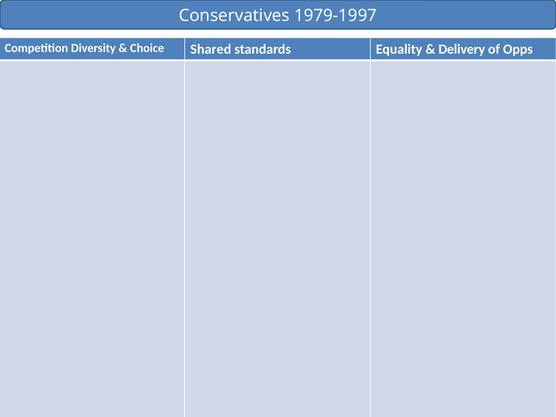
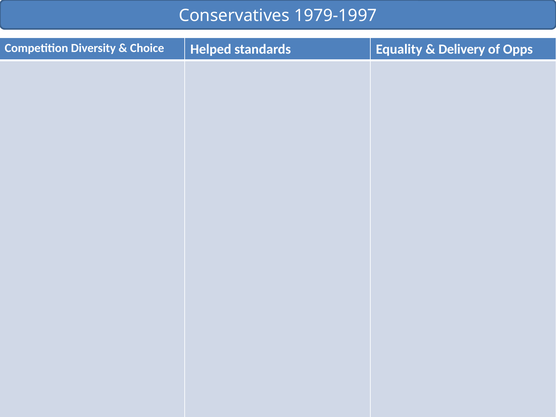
Shared: Shared -> Helped
